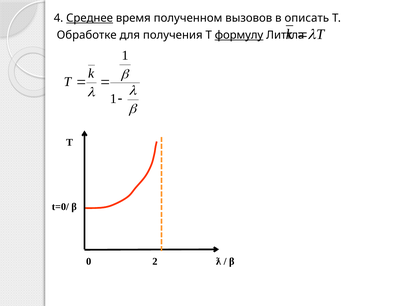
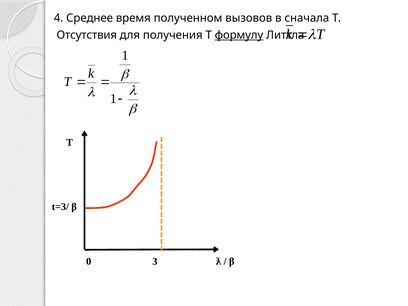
Среднее underline: present -> none
описать: описать -> сначала
Обработке: Обработке -> Отсутствия
t=0/: t=0/ -> t=3/
2: 2 -> 3
